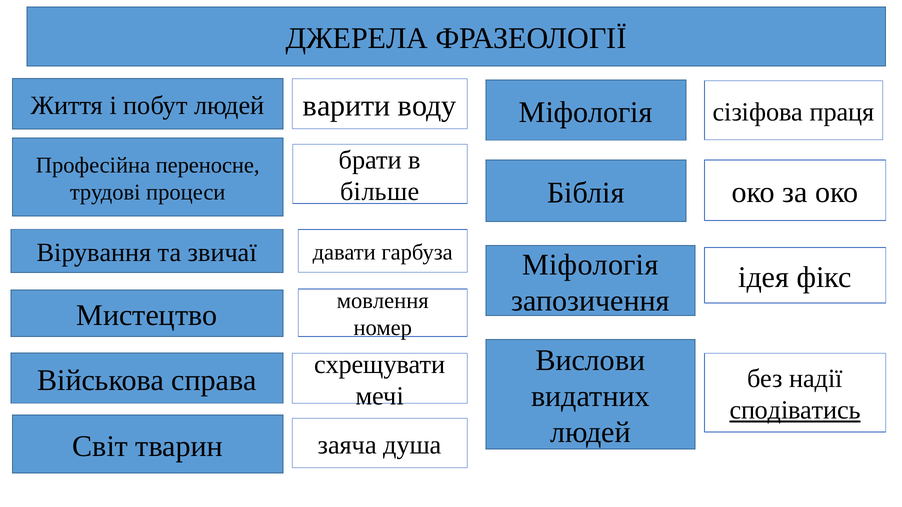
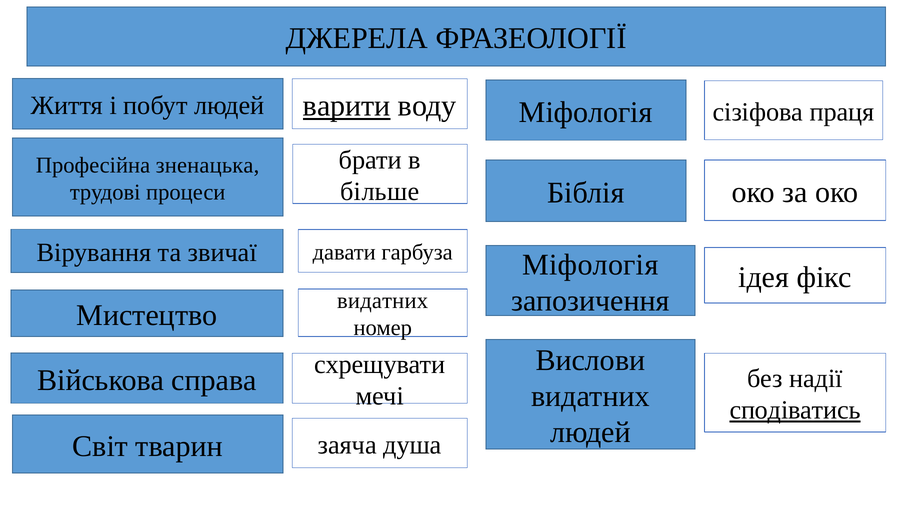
варити underline: none -> present
переносне: переносне -> зненацька
мовлення at (383, 301): мовлення -> видатних
